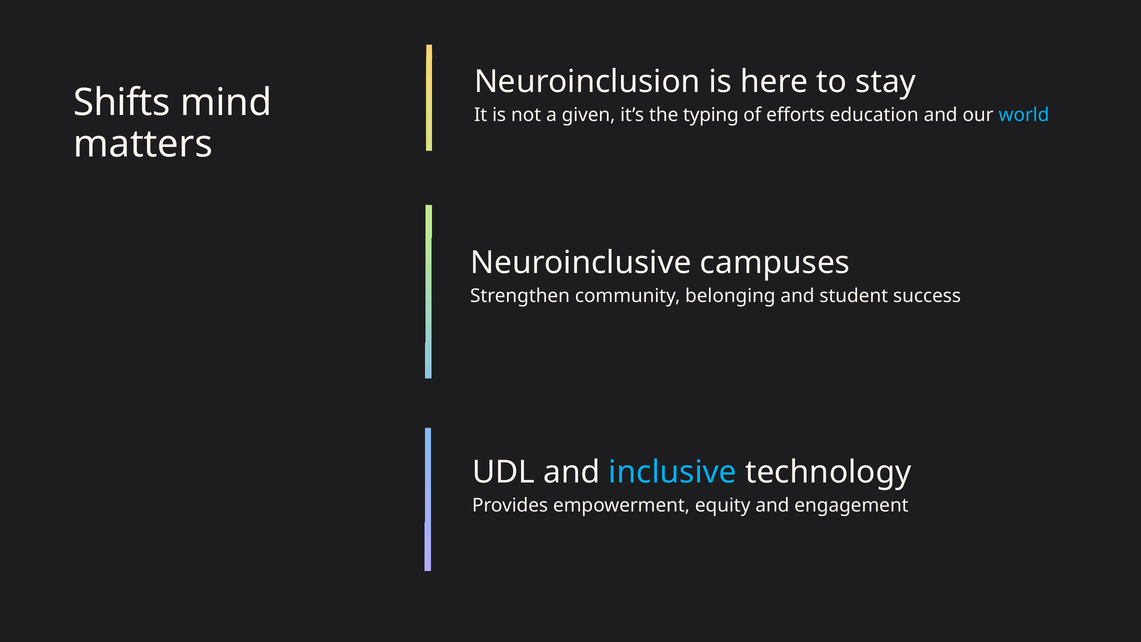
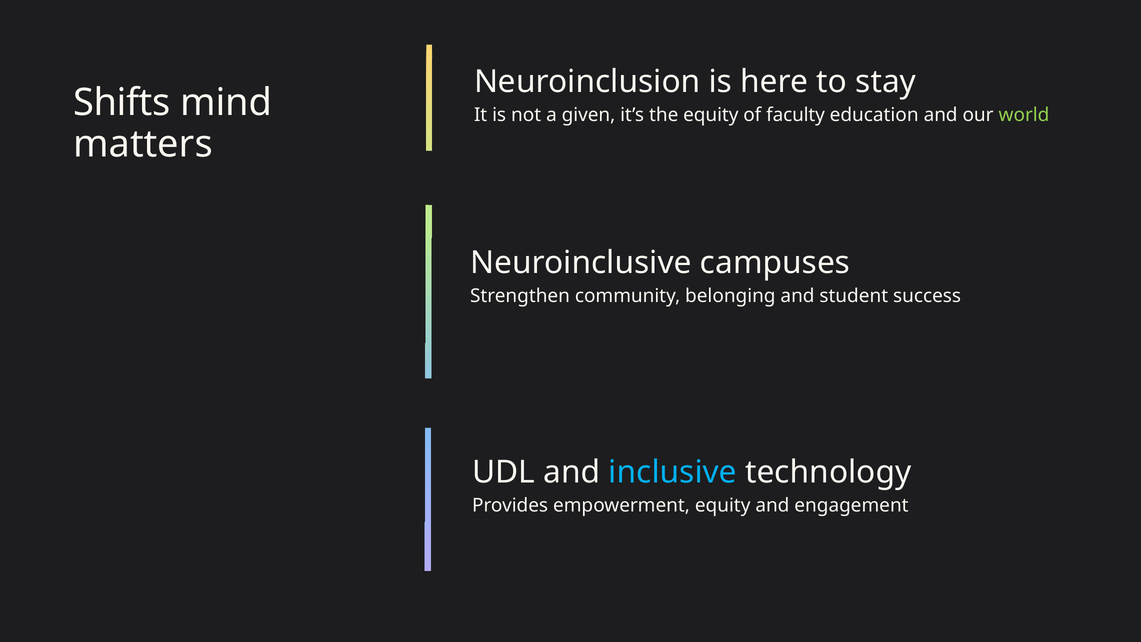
the typing: typing -> equity
efforts: efforts -> faculty
world colour: light blue -> light green
